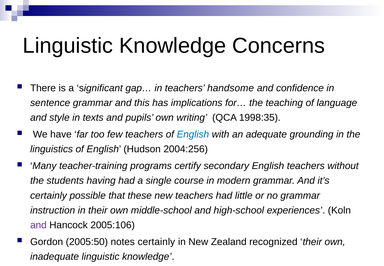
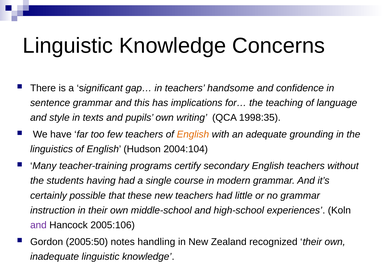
English at (193, 134) colour: blue -> orange
2004:256: 2004:256 -> 2004:104
notes certainly: certainly -> handling
